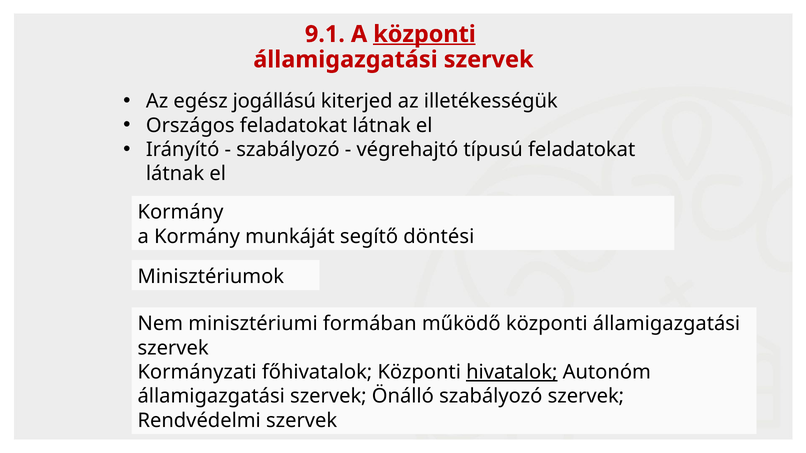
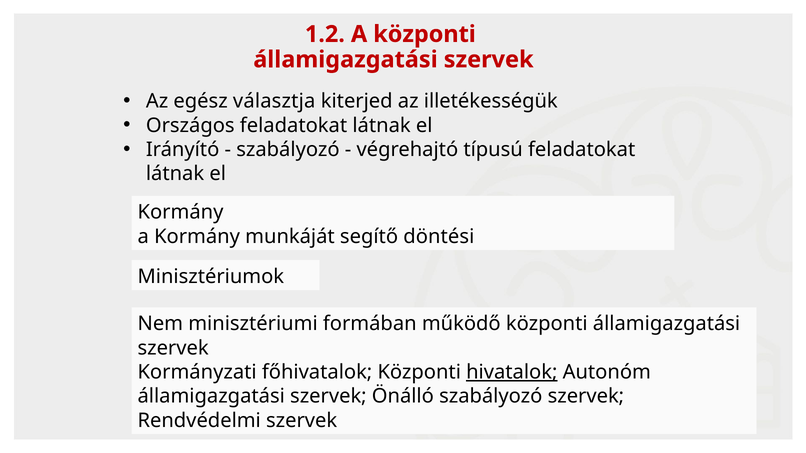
9.1: 9.1 -> 1.2
központi at (424, 34) underline: present -> none
jogállású: jogállású -> választja
